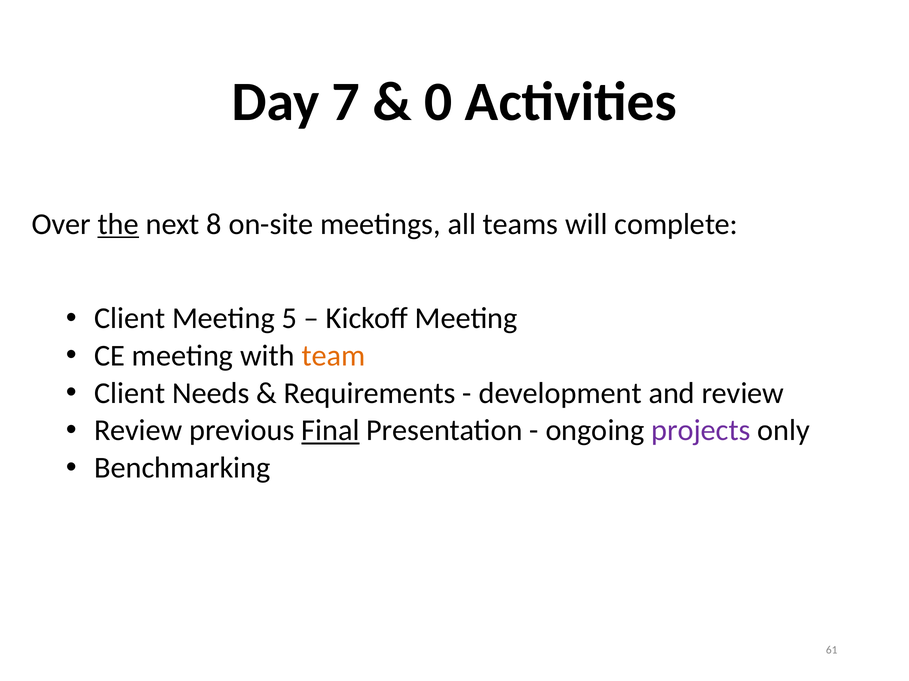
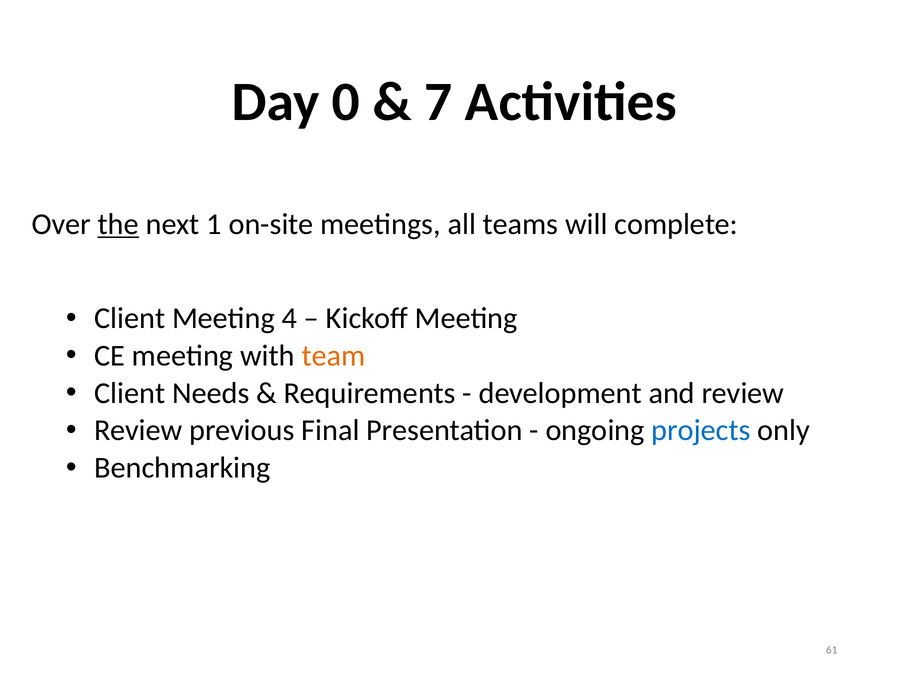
7: 7 -> 0
0: 0 -> 7
8: 8 -> 1
5: 5 -> 4
Final underline: present -> none
projects colour: purple -> blue
